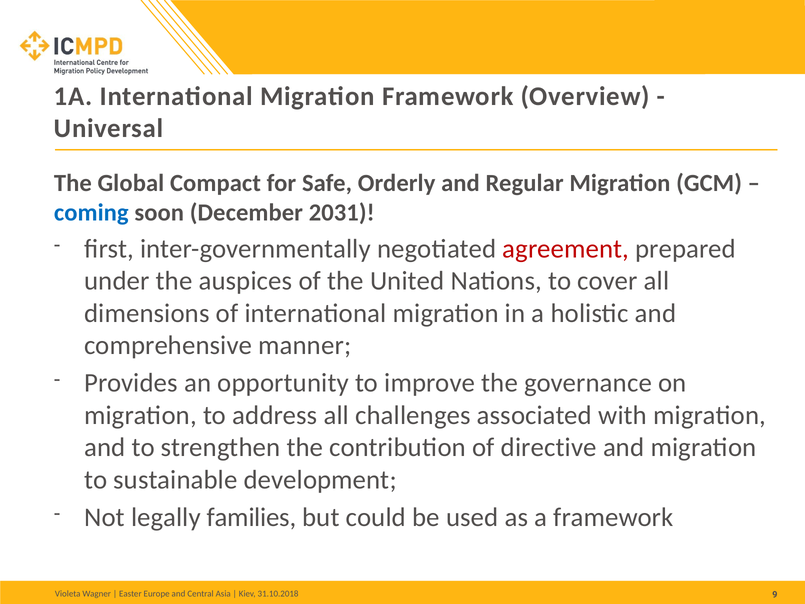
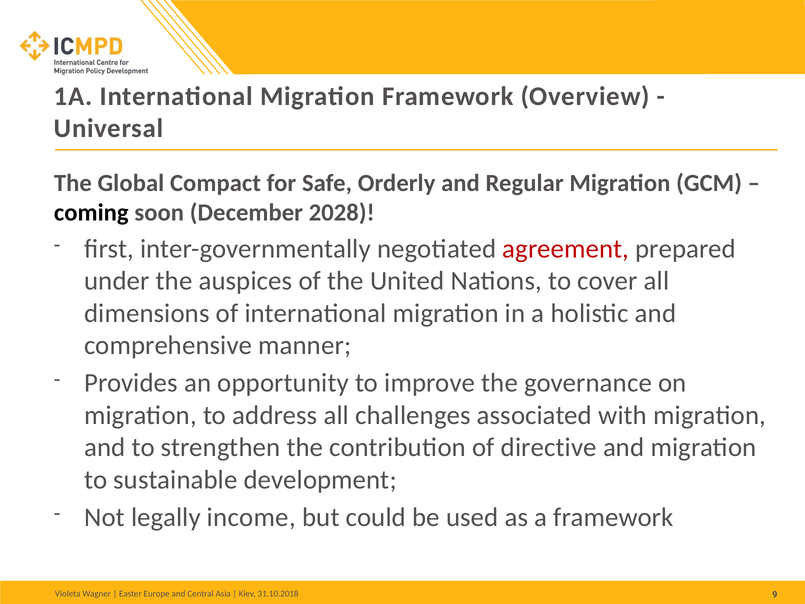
coming colour: blue -> black
2031: 2031 -> 2028
families: families -> income
